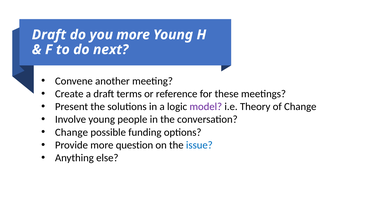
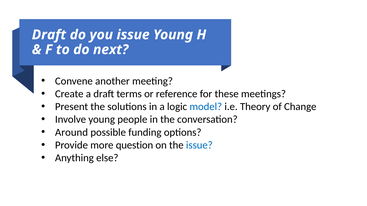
you more: more -> issue
model colour: purple -> blue
Change at (72, 133): Change -> Around
